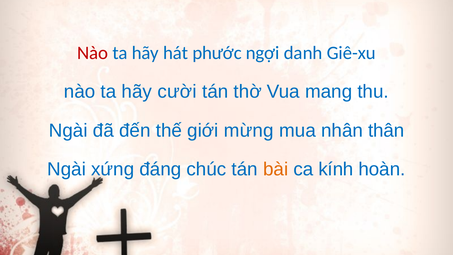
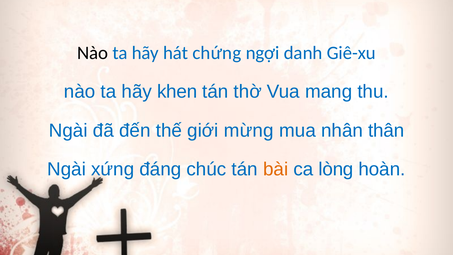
Nào at (93, 53) colour: red -> black
phước: phước -> chứng
cười: cười -> khen
kính: kính -> lòng
